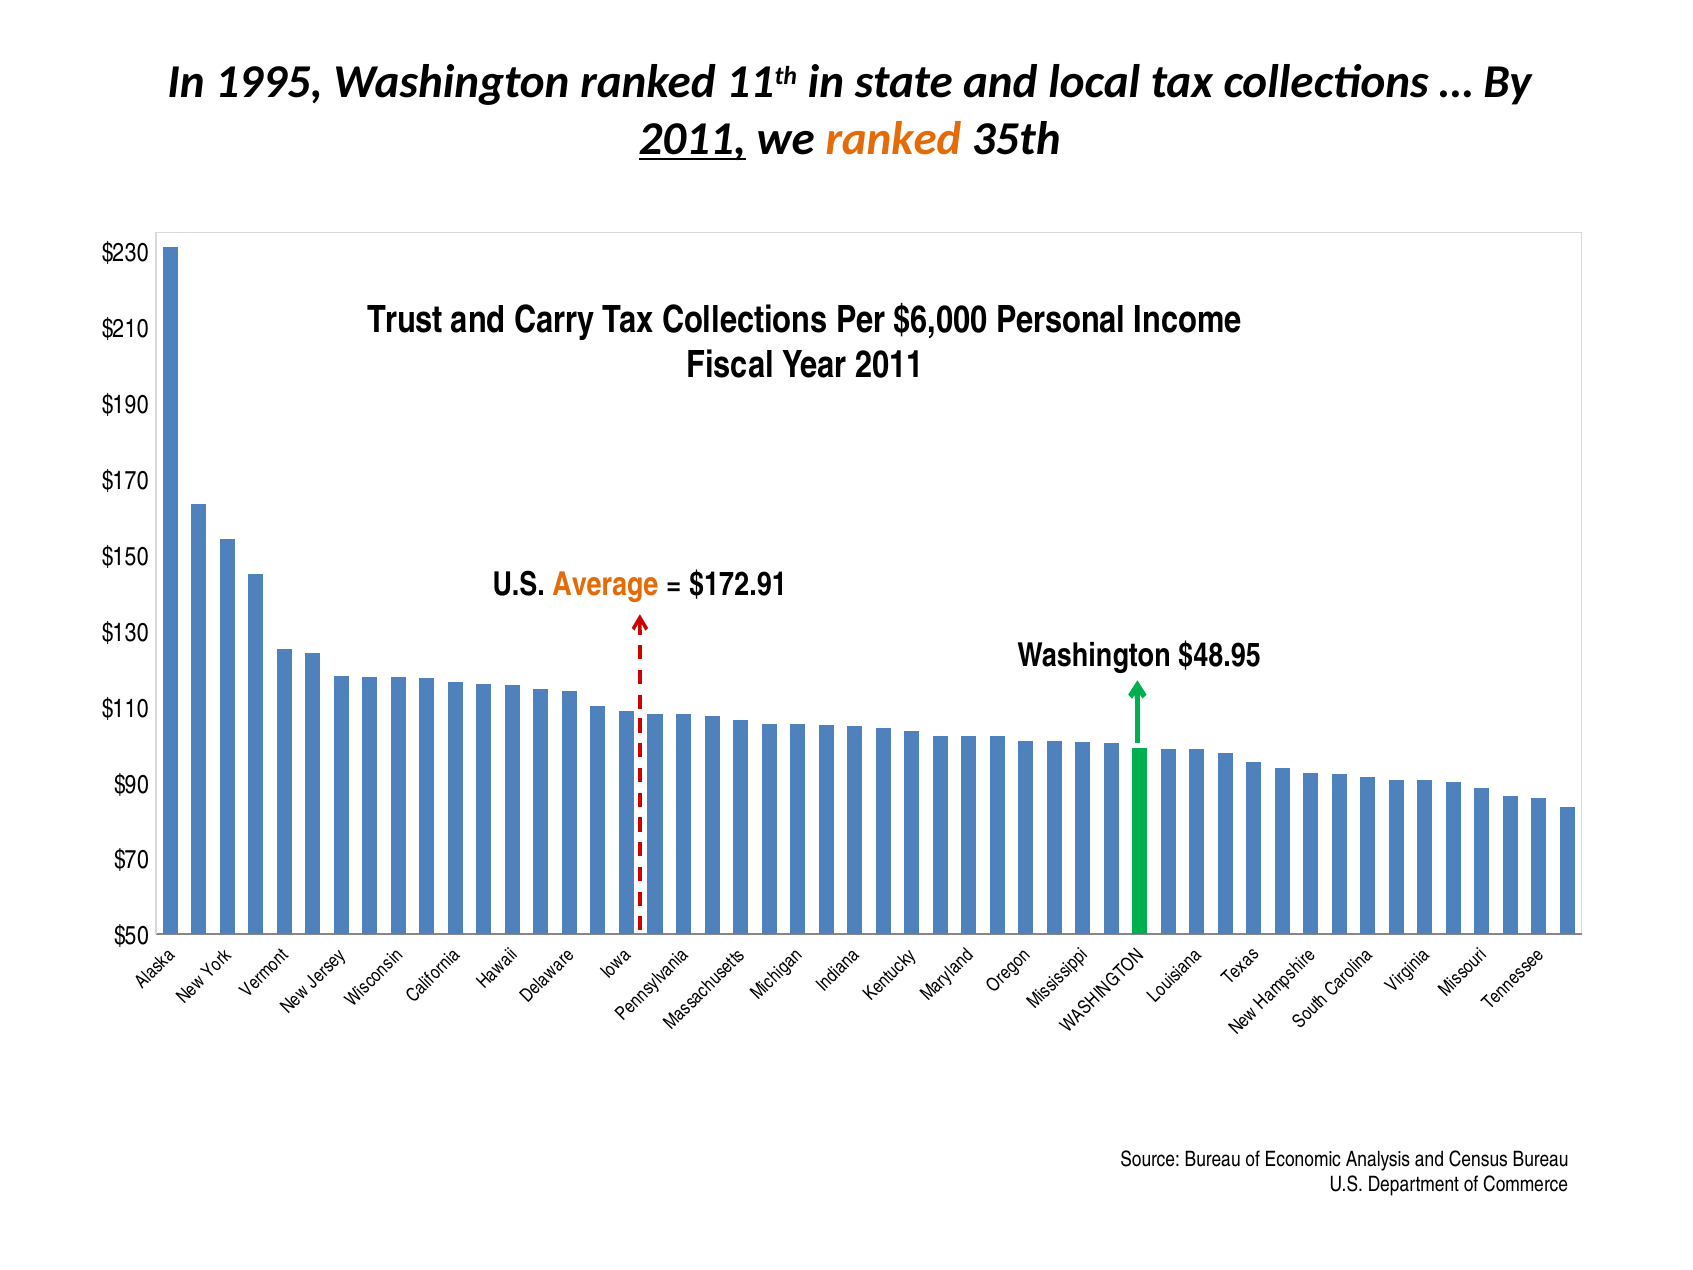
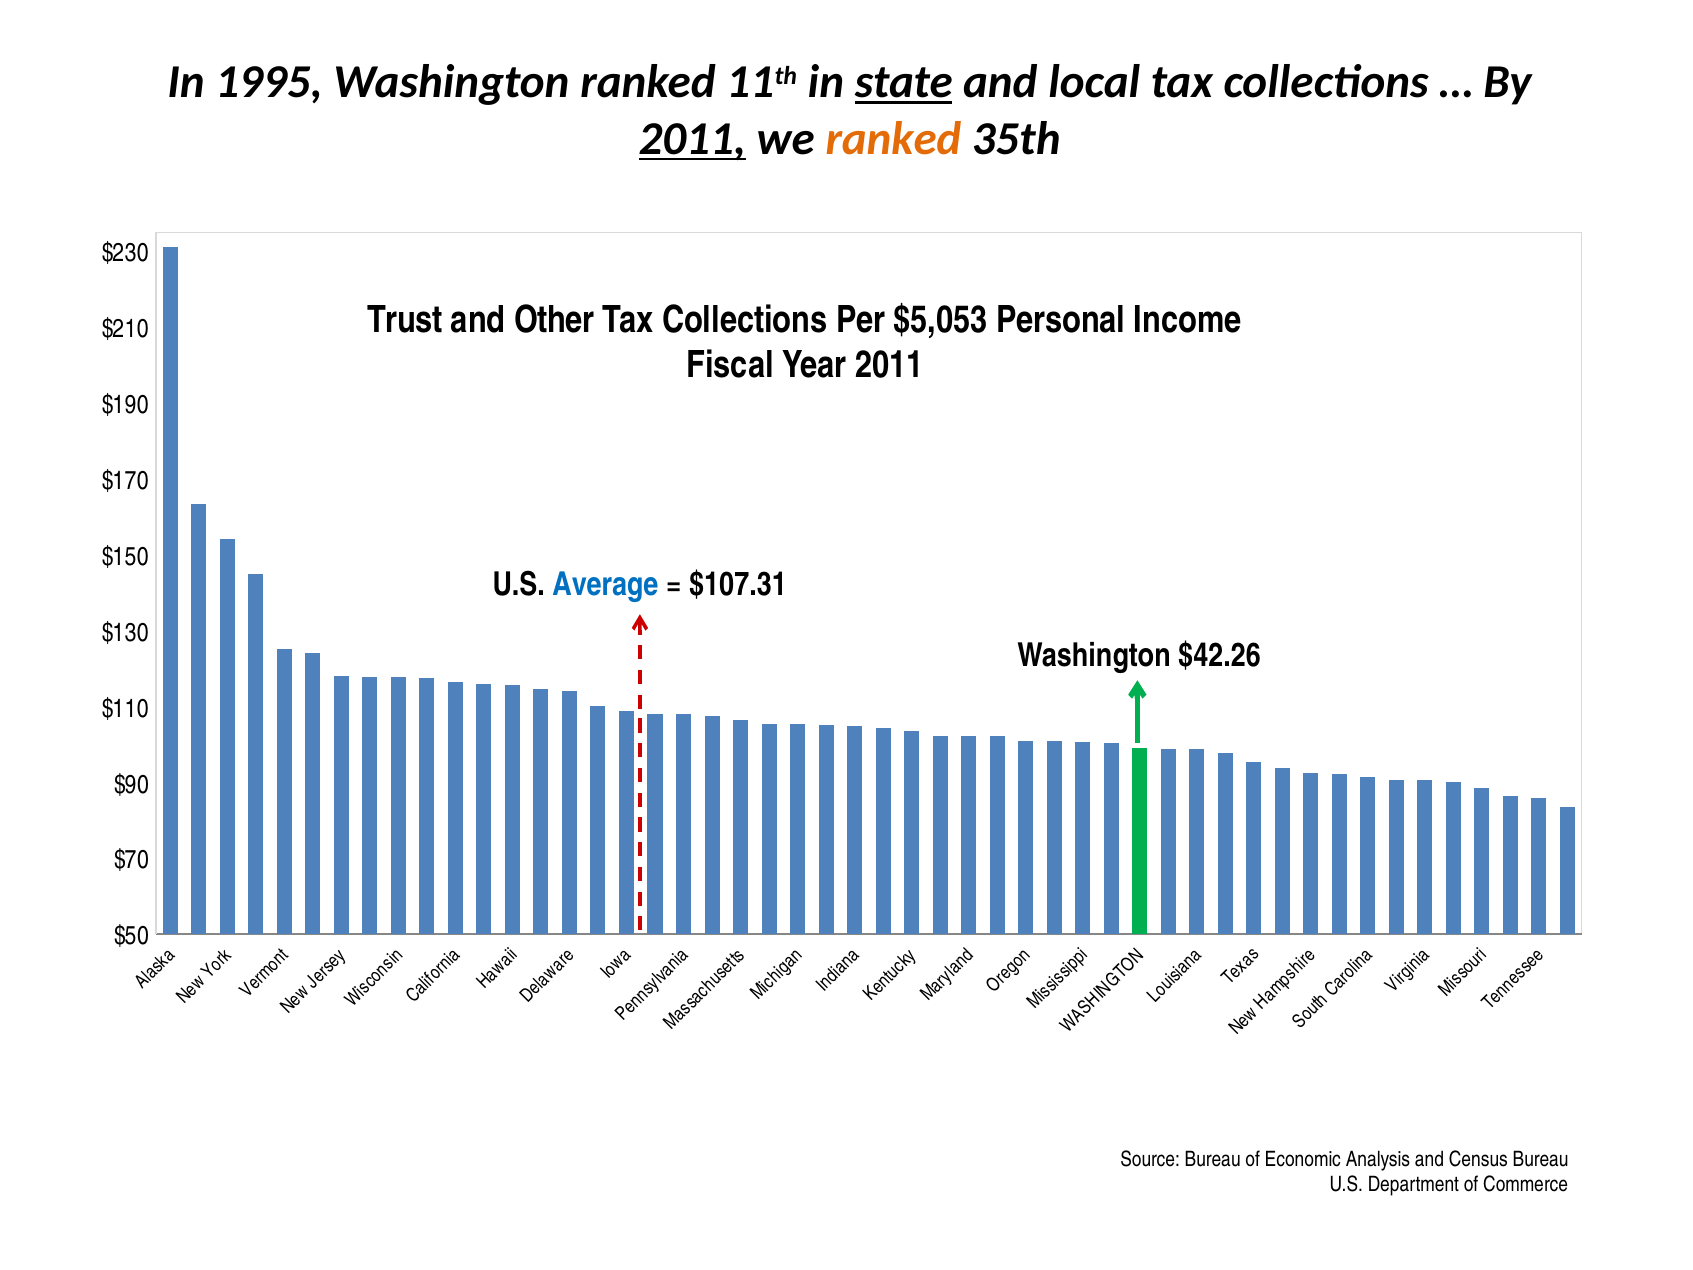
state underline: none -> present
Carry: Carry -> Other
$6,000: $6,000 -> $5,053
Average colour: orange -> blue
$172.91: $172.91 -> $107.31
$48.95: $48.95 -> $42.26
